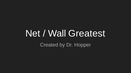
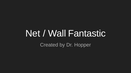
Greatest: Greatest -> Fantastic
